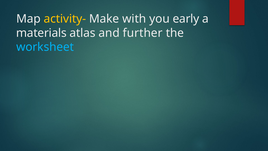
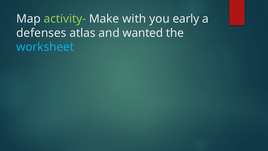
activity- colour: yellow -> light green
materials: materials -> defenses
further: further -> wanted
